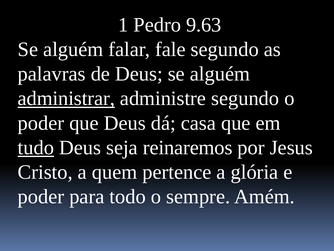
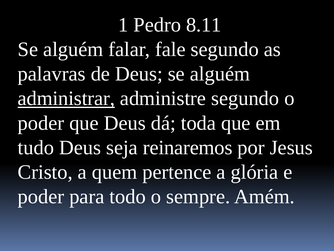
9.63: 9.63 -> 8.11
casa: casa -> toda
tudo underline: present -> none
